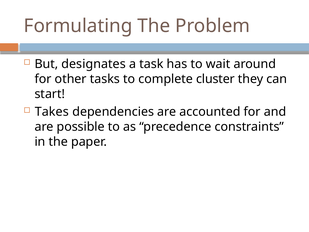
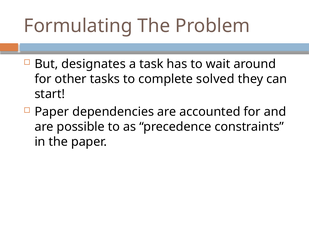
cluster: cluster -> solved
Takes at (52, 112): Takes -> Paper
